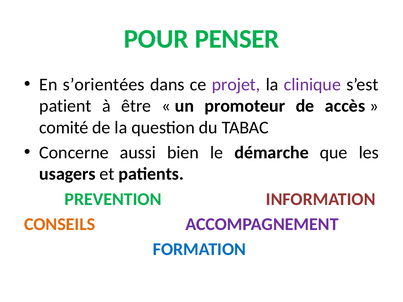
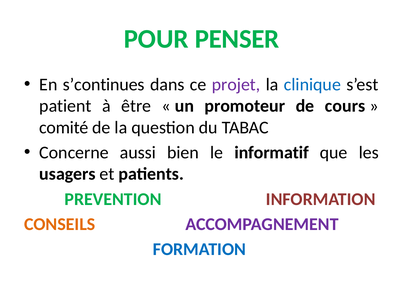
s’orientées: s’orientées -> s’continues
clinique colour: purple -> blue
accès: accès -> cours
démarche: démarche -> informatif
